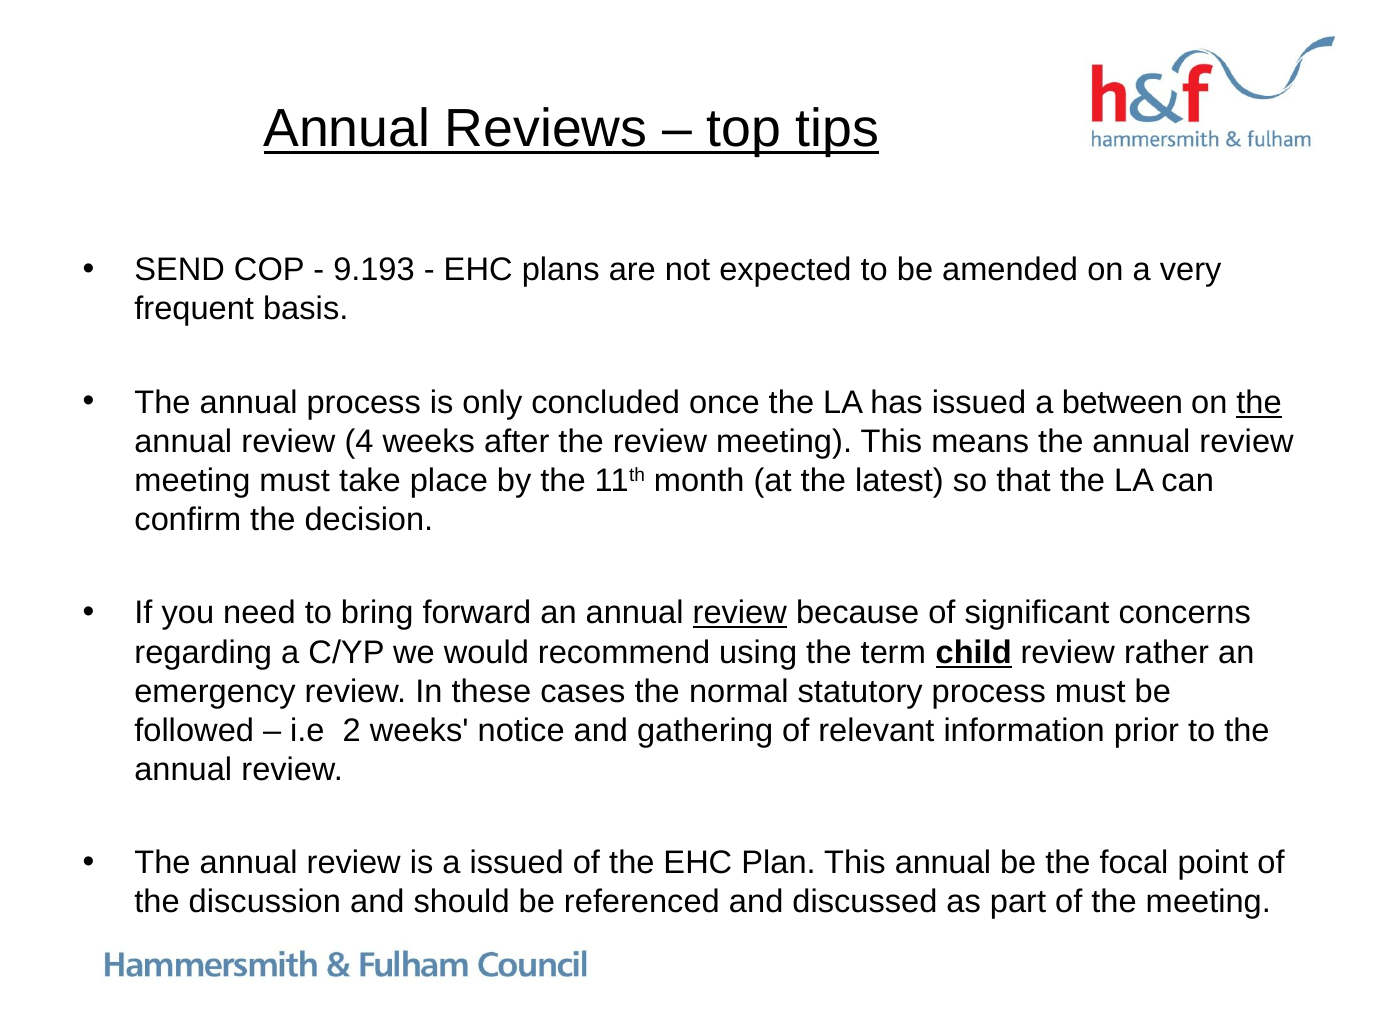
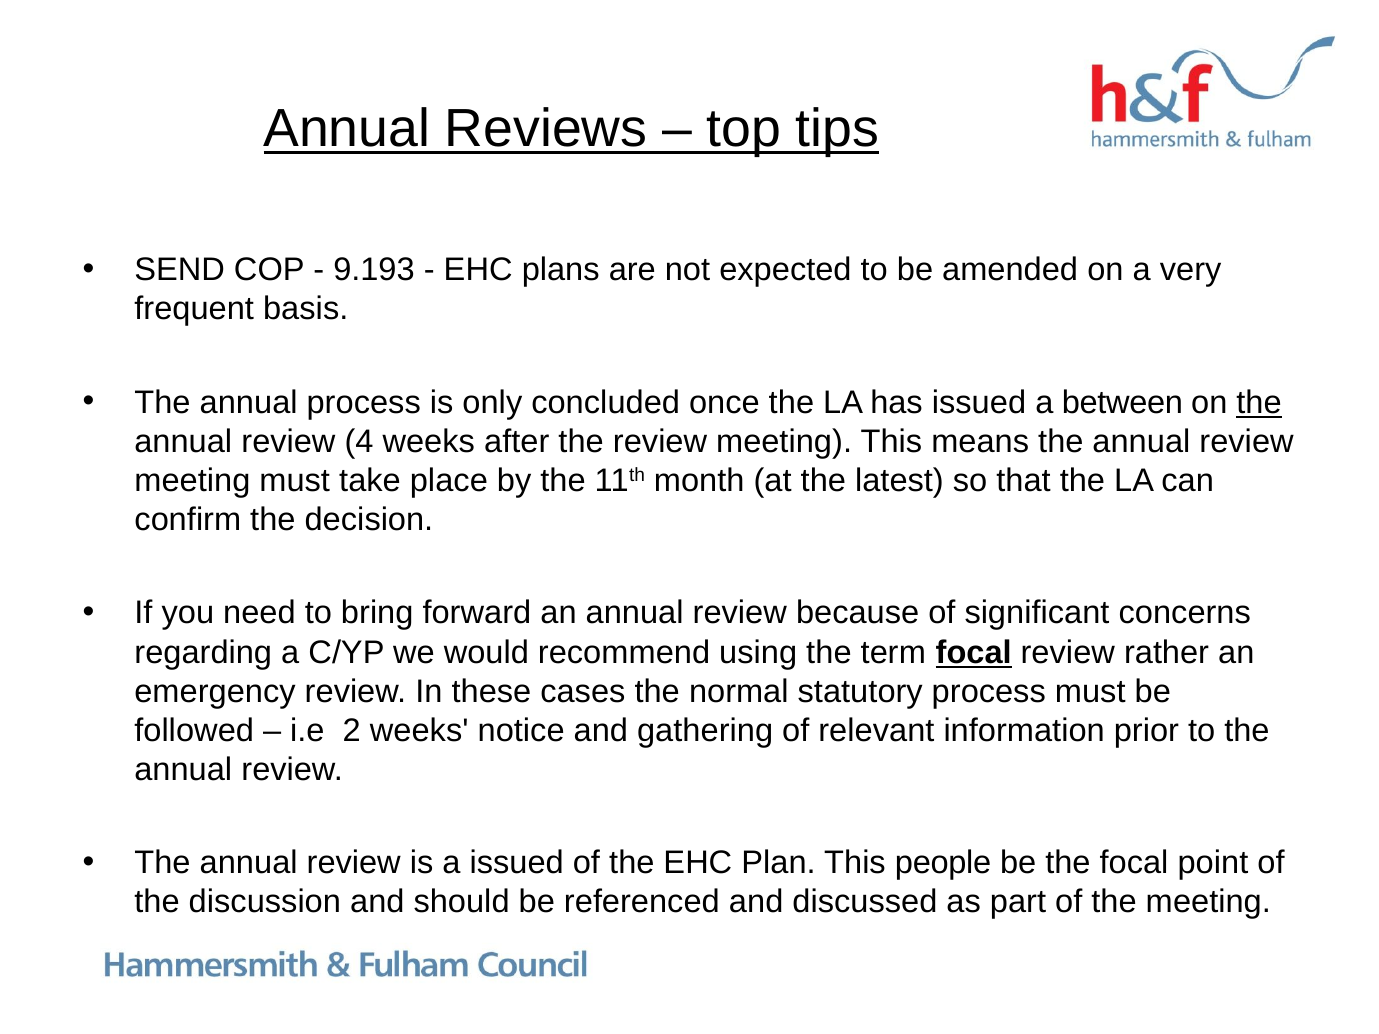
review at (740, 613) underline: present -> none
term child: child -> focal
This annual: annual -> people
